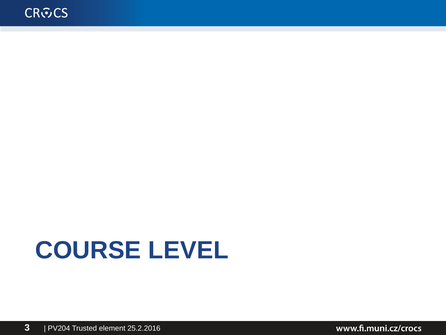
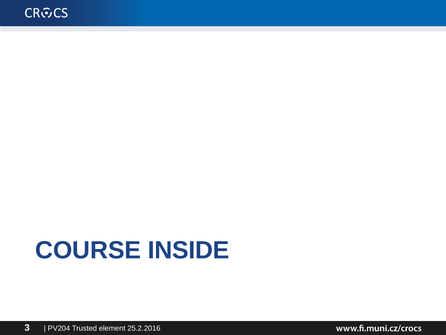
LEVEL: LEVEL -> INSIDE
